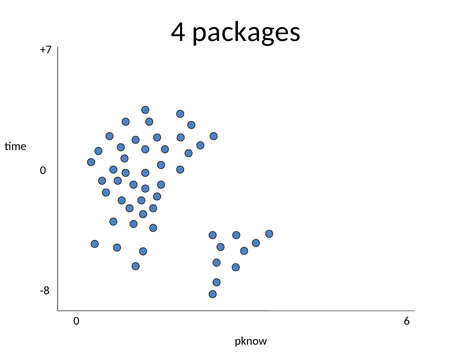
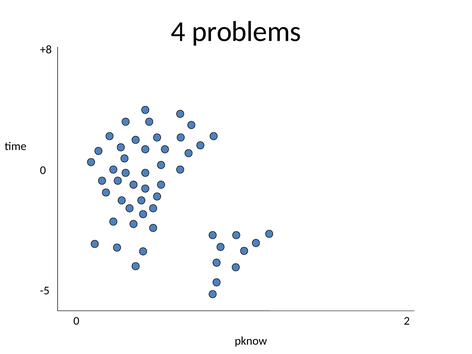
packages: packages -> problems
+7: +7 -> +8
-8: -8 -> -5
6: 6 -> 2
